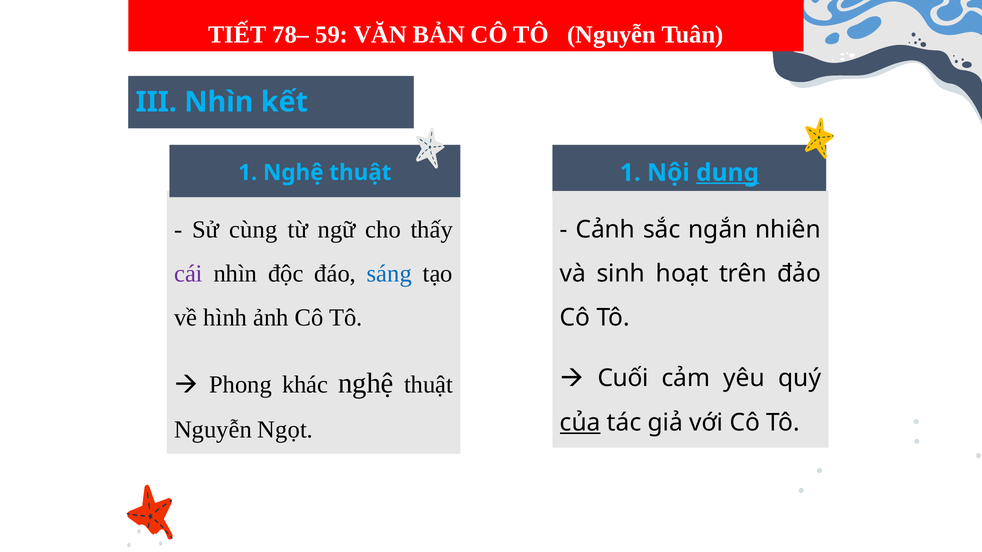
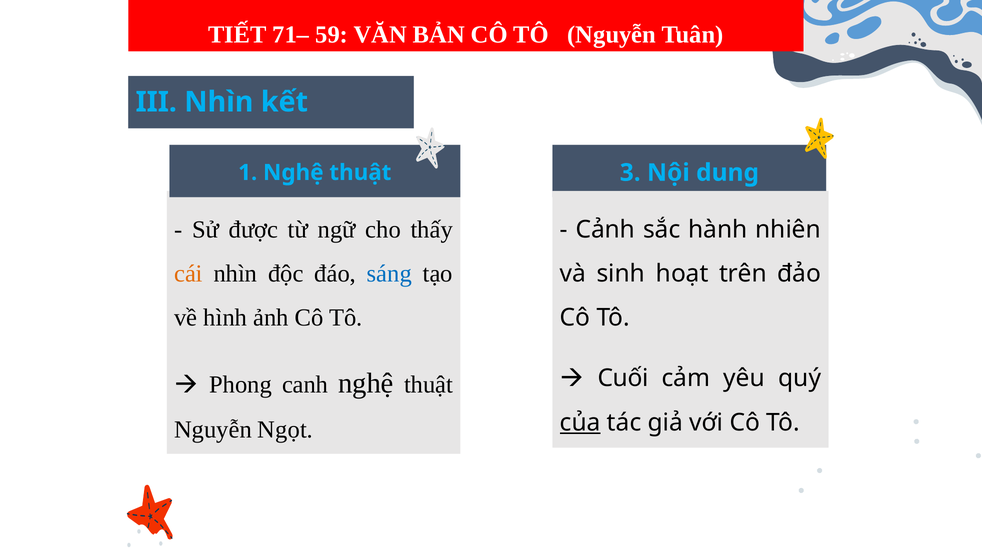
78–: 78– -> 71–
thuật 1: 1 -> 3
dung underline: present -> none
cùng: cùng -> được
ngắn: ngắn -> hành
cái colour: purple -> orange
khác: khác -> canh
